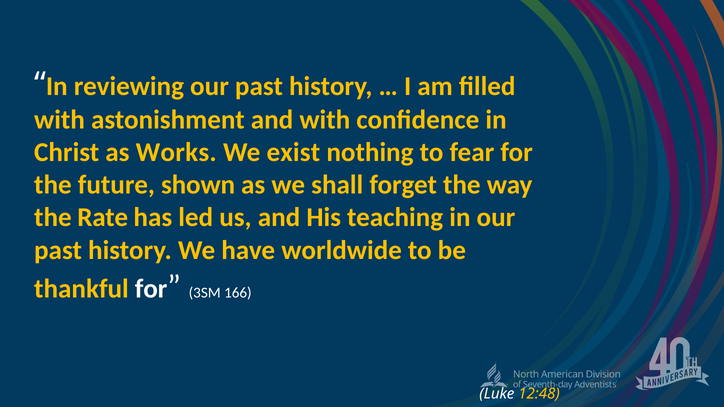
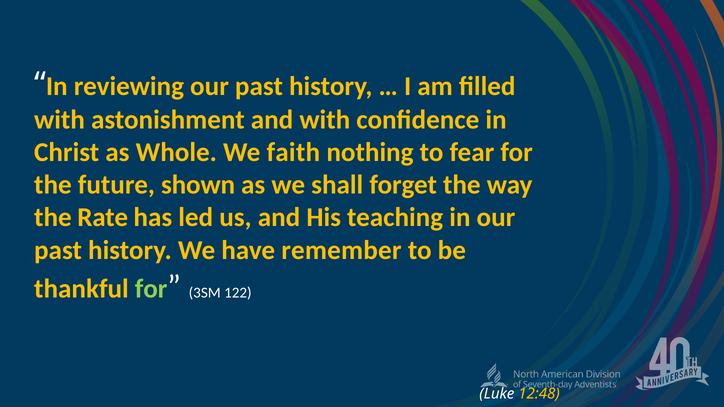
Works: Works -> Whole
exist: exist -> faith
worldwide: worldwide -> remember
for at (151, 289) colour: white -> light green
166: 166 -> 122
